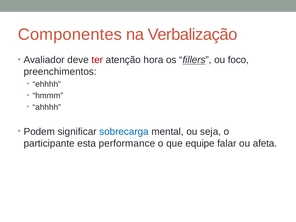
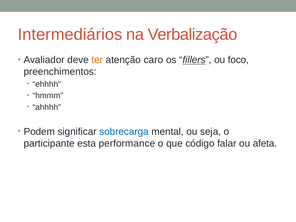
Componentes: Componentes -> Intermediários
ter colour: red -> orange
hora: hora -> caro
equipe: equipe -> código
